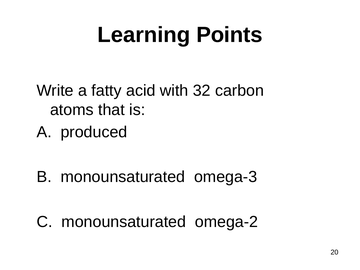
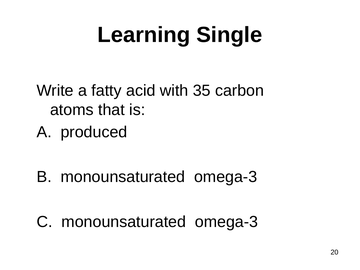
Points: Points -> Single
32: 32 -> 35
C monounsaturated omega-2: omega-2 -> omega-3
